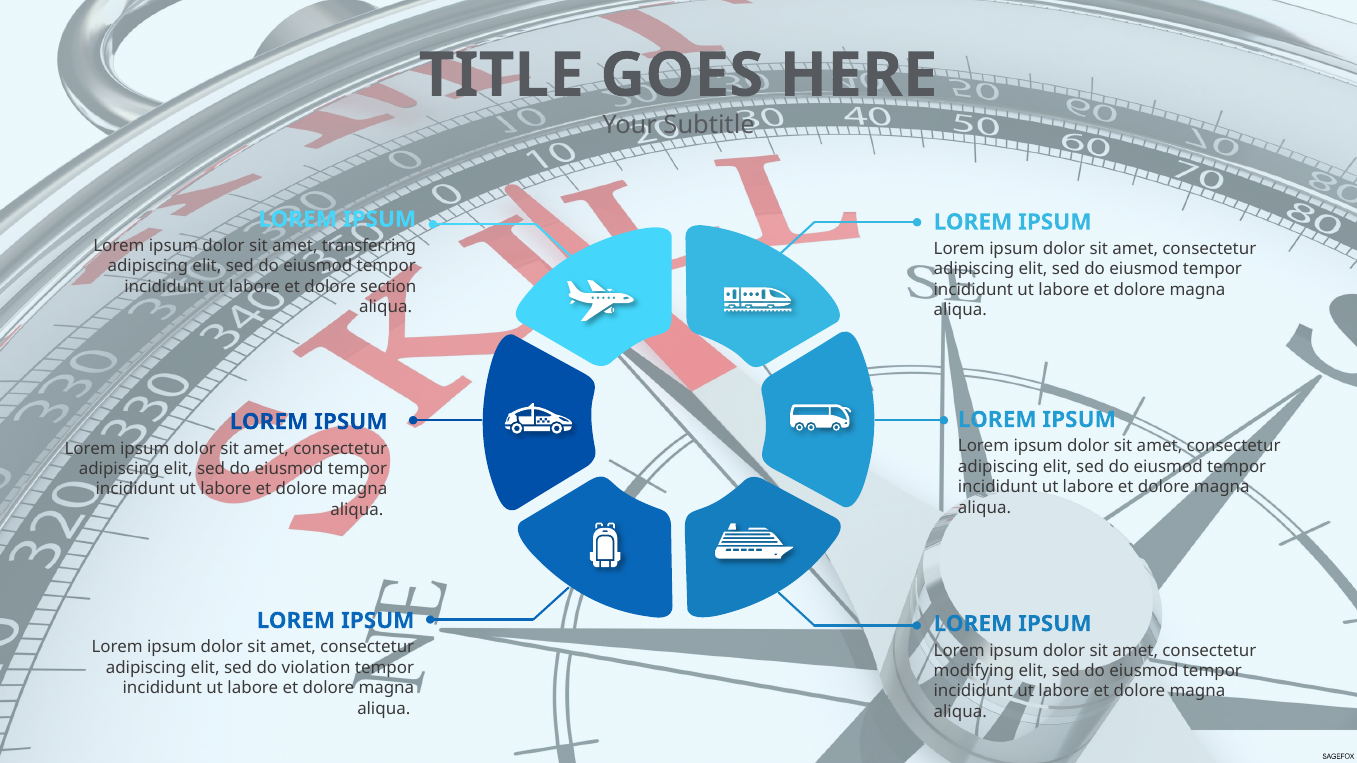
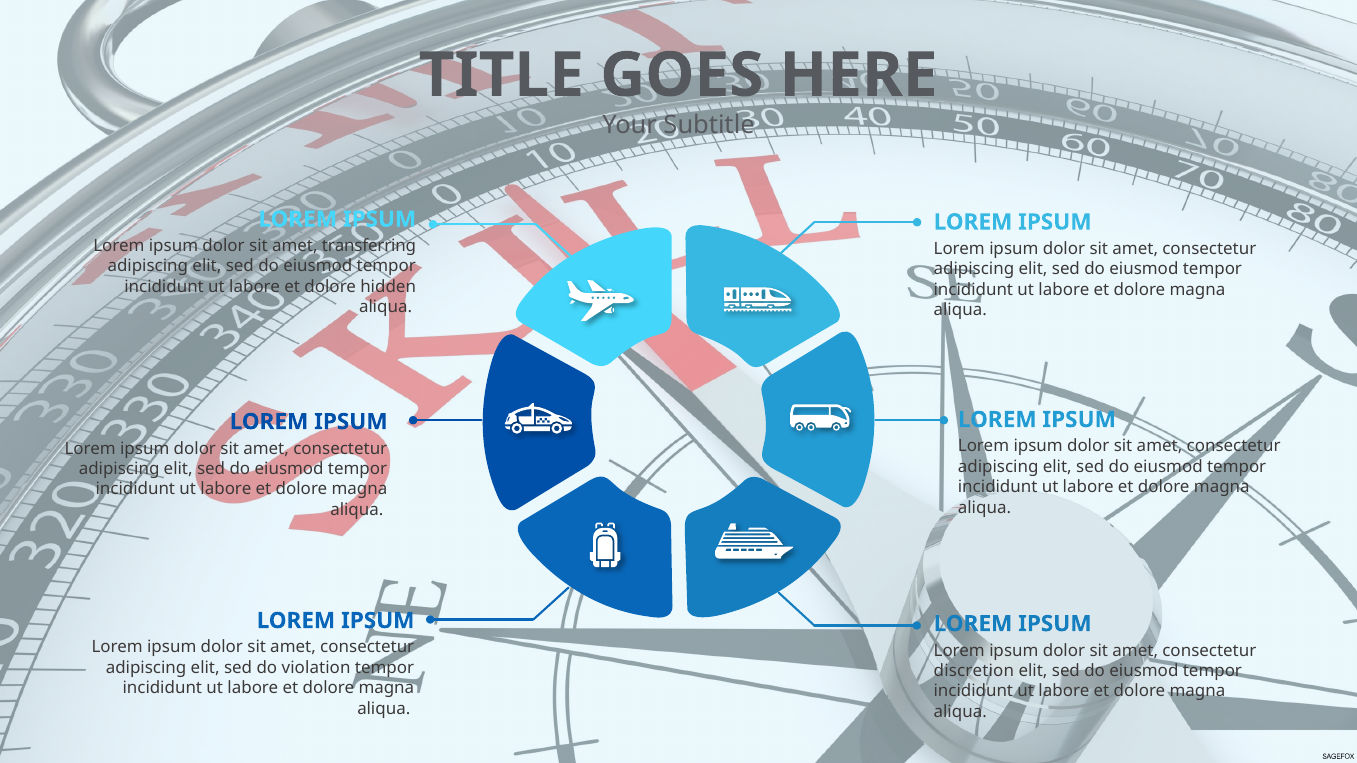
section: section -> hidden
modifying: modifying -> discretion
